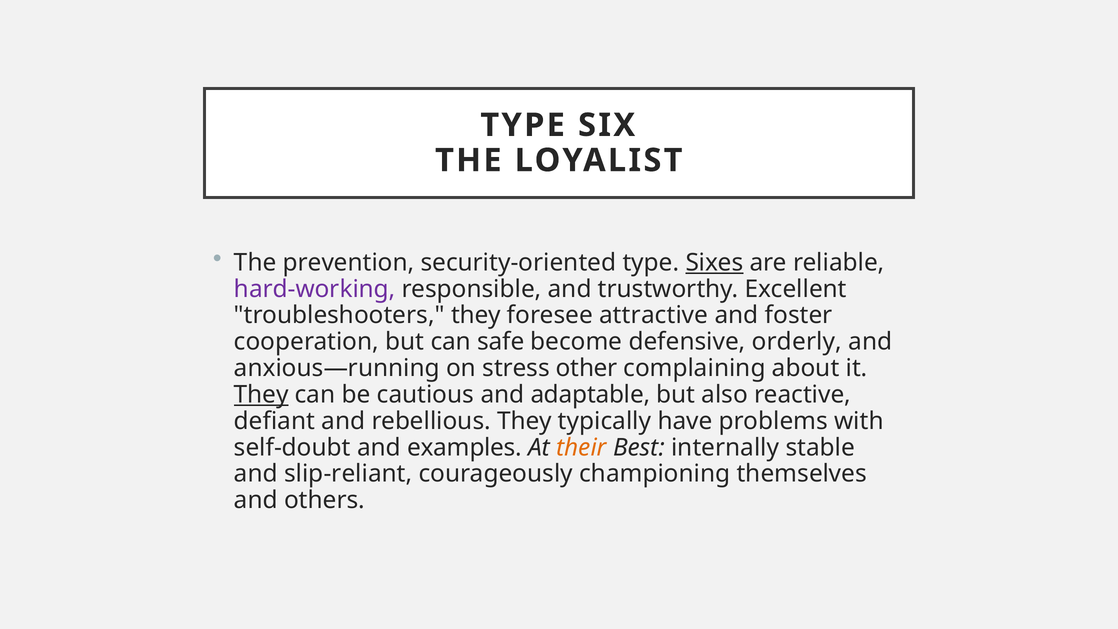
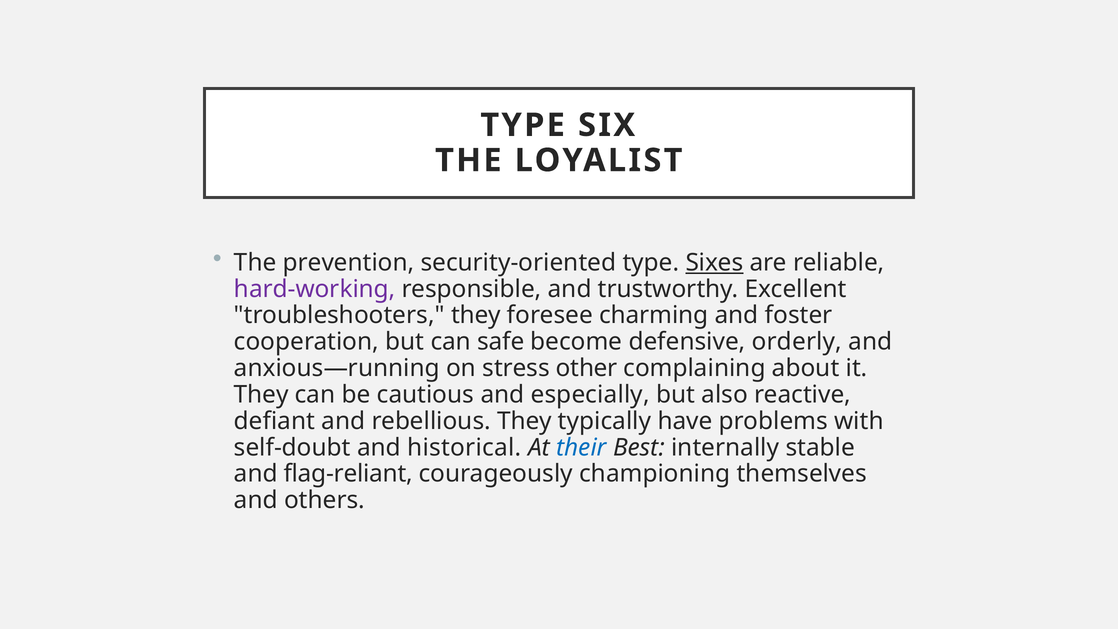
attractive: attractive -> charming
They at (261, 395) underline: present -> none
adaptable: adaptable -> especially
examples: examples -> historical
their colour: orange -> blue
slip-reliant: slip-reliant -> flag-reliant
